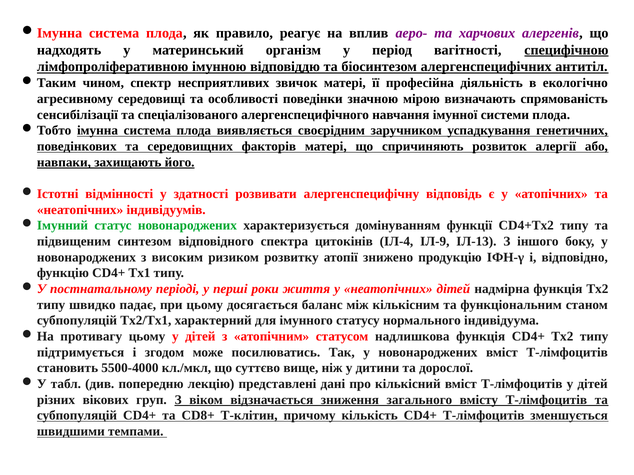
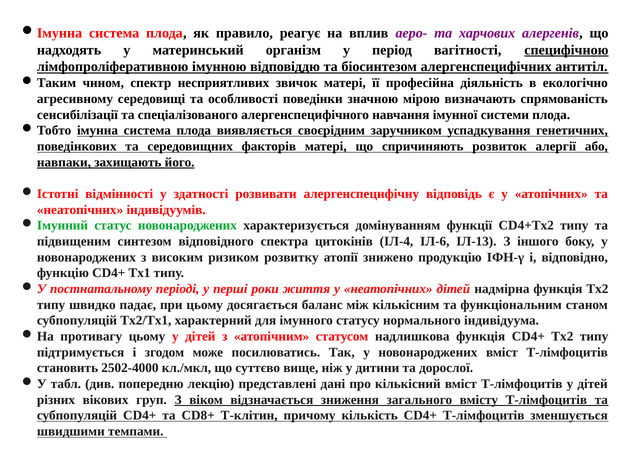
ІЛ-9: ІЛ-9 -> ІЛ-6
5500-4000: 5500-4000 -> 2502-4000
